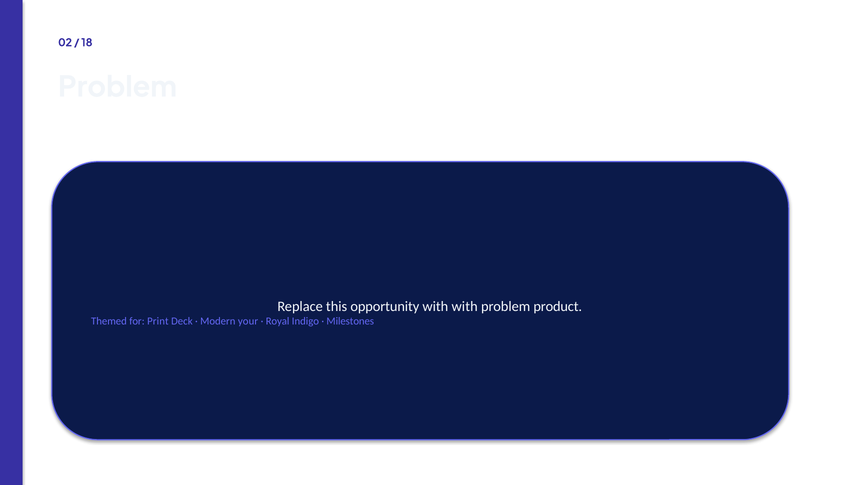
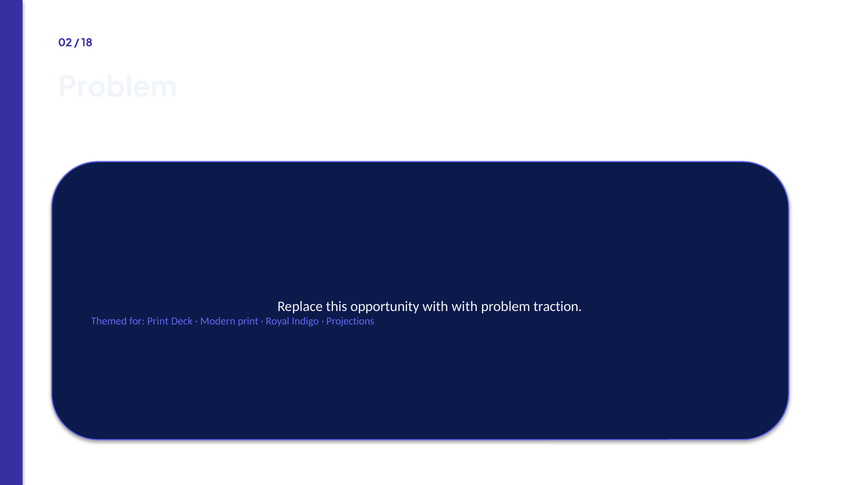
product: product -> traction
Modern your: your -> print
Milestones: Milestones -> Projections
